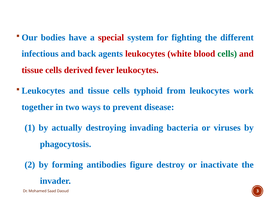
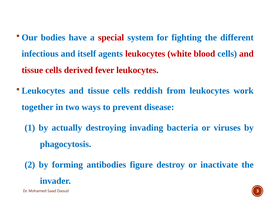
back: back -> itself
cells at (227, 54) colour: green -> blue
typhoid: typhoid -> reddish
